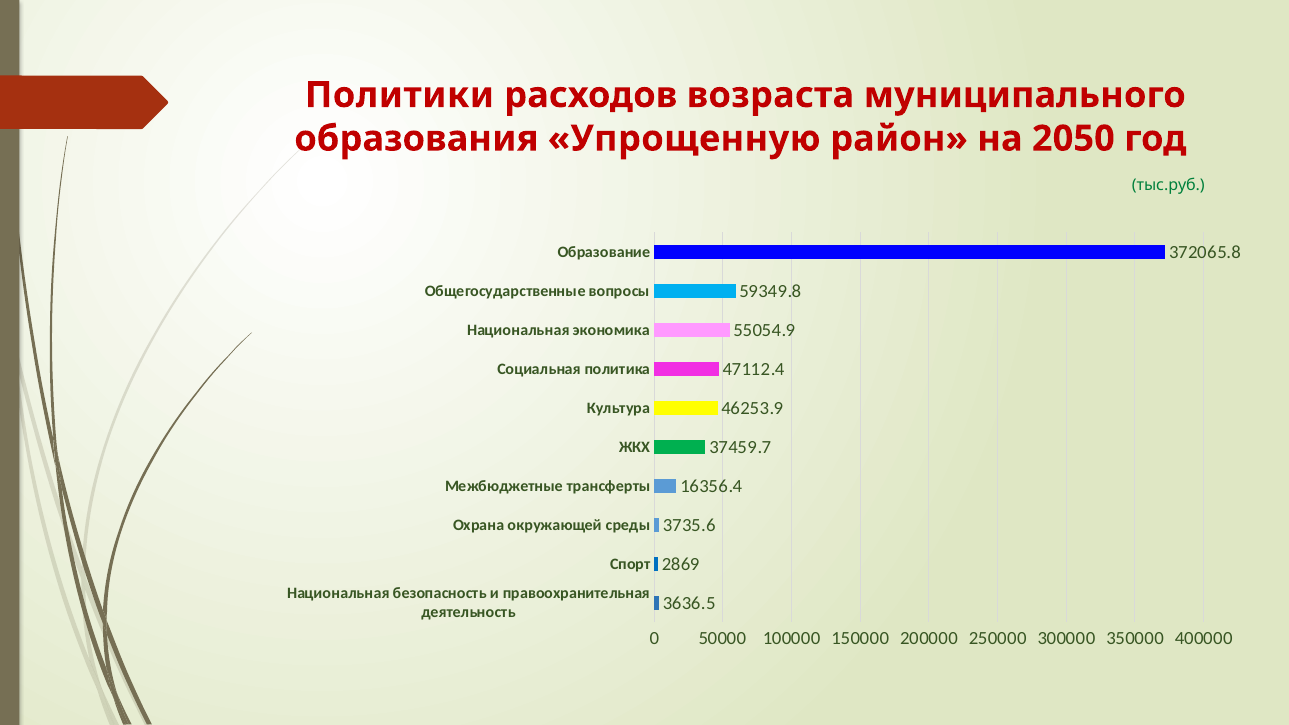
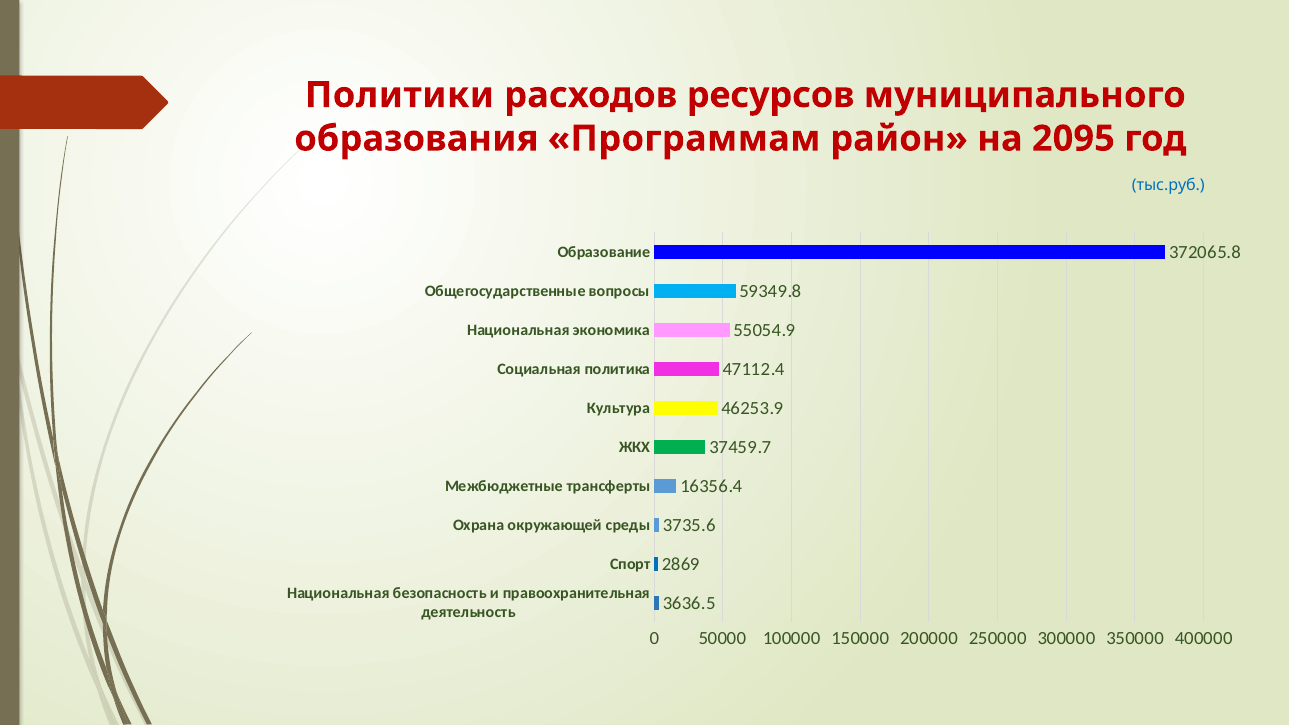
возраста: возраста -> ресурсов
Упрощенную: Упрощенную -> Программам
2050: 2050 -> 2095
тыс.руб colour: green -> blue
